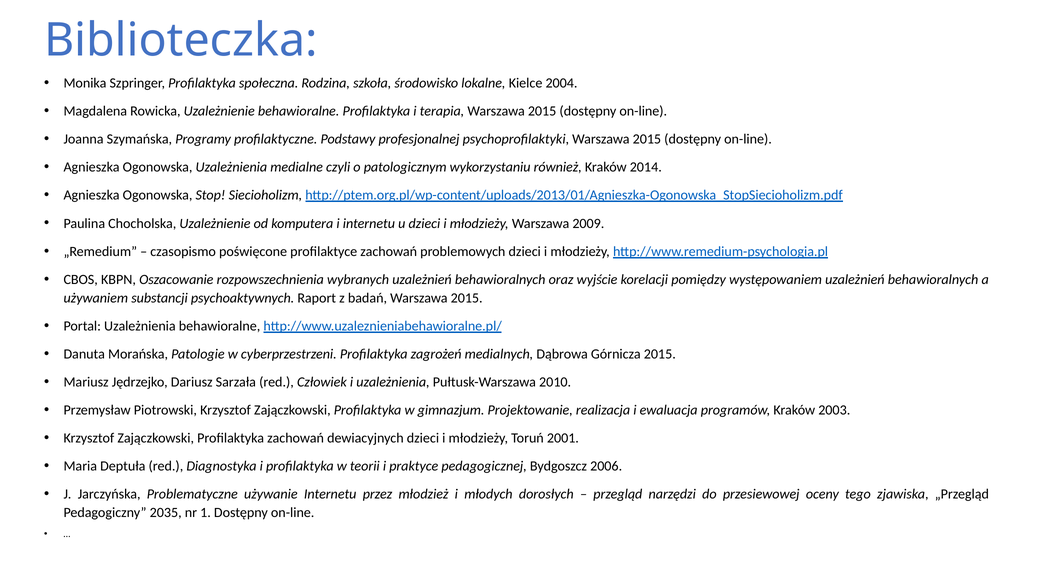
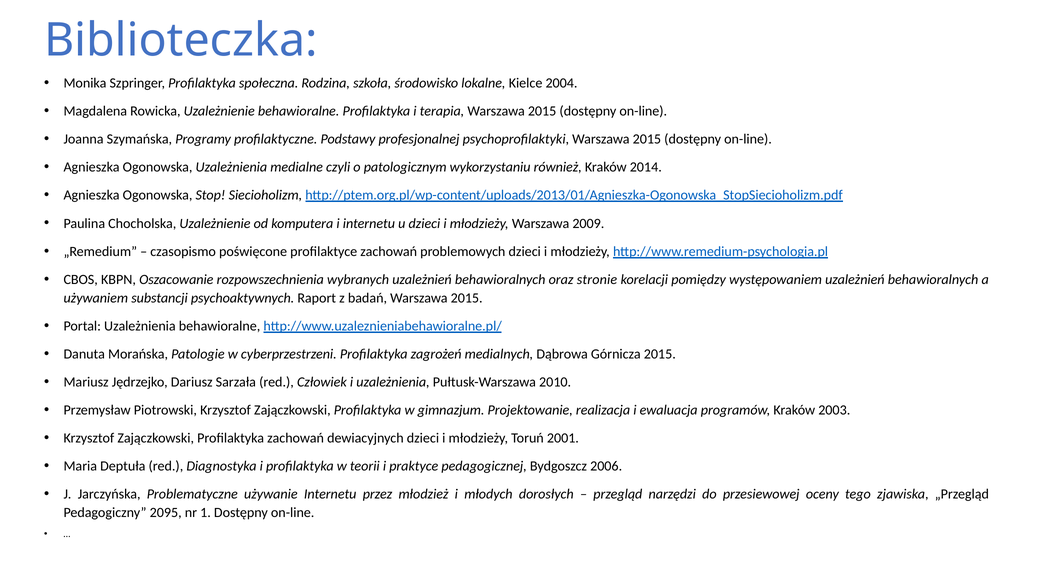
wyjście: wyjście -> stronie
2035: 2035 -> 2095
